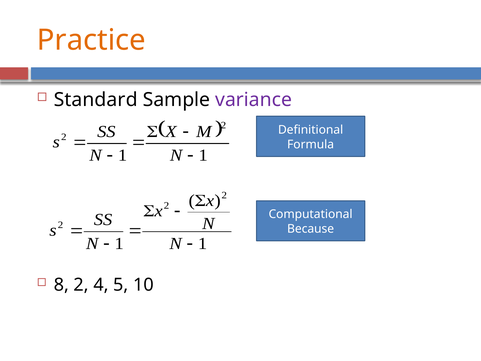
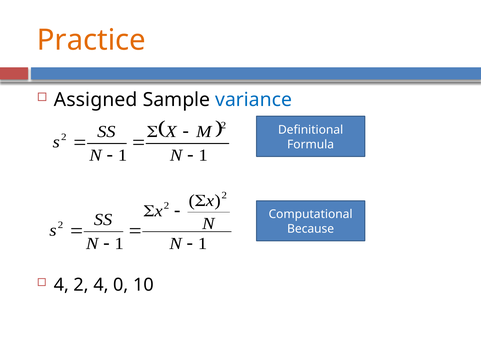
Standard: Standard -> Assigned
variance colour: purple -> blue
8 at (61, 285): 8 -> 4
5: 5 -> 0
